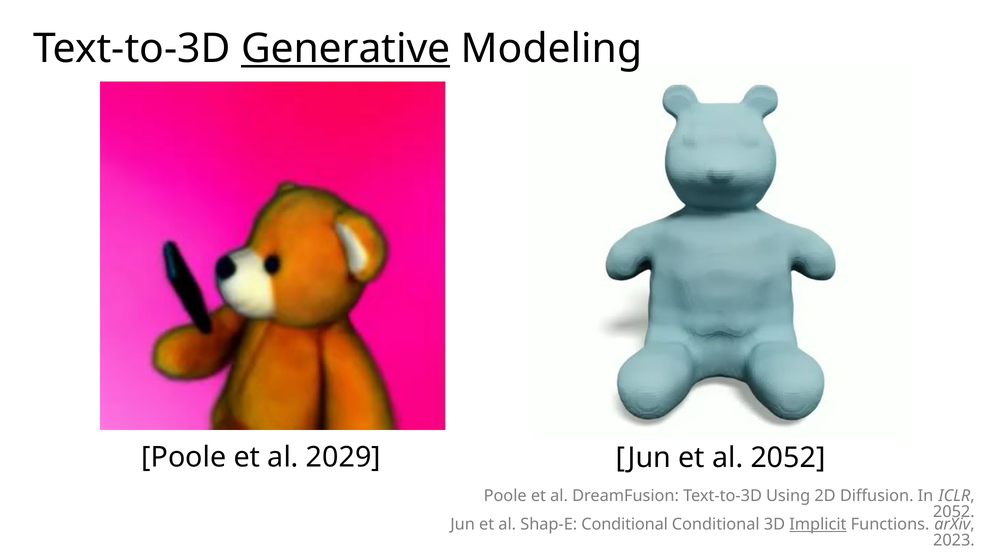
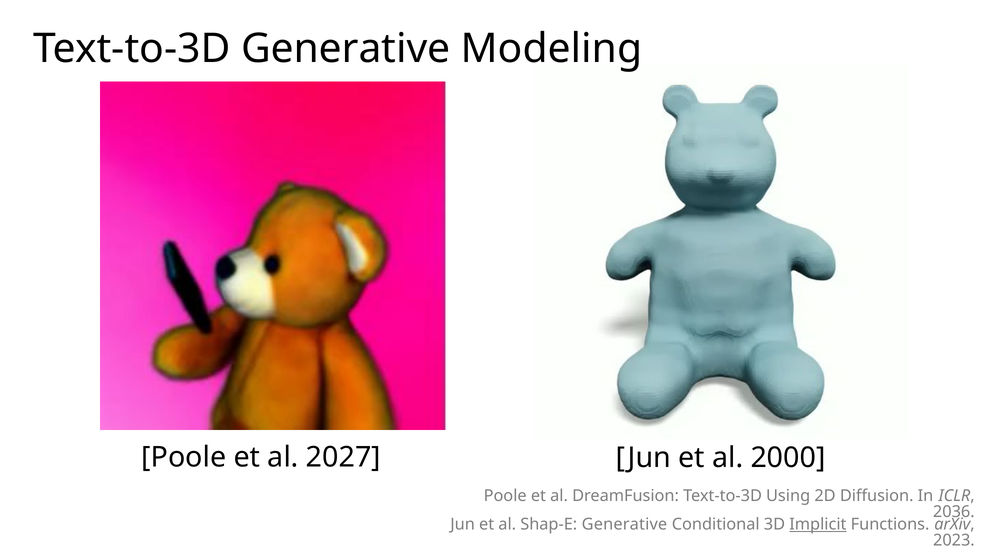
Generative at (346, 49) underline: present -> none
2029: 2029 -> 2027
al 2052: 2052 -> 2000
2052 at (954, 511): 2052 -> 2036
Shap-E Conditional: Conditional -> Generative
